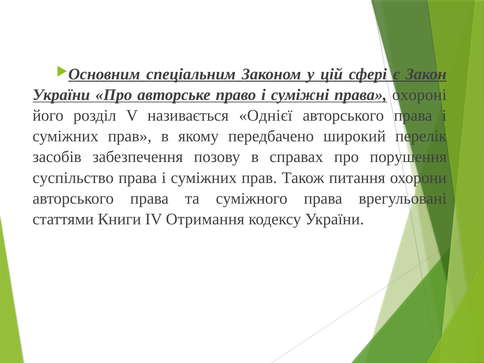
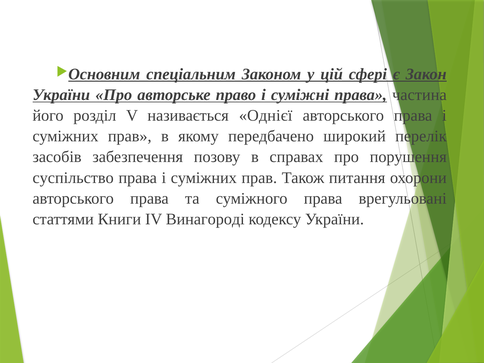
охороні: охороні -> частина
Отримання: Отримання -> Винагороді
